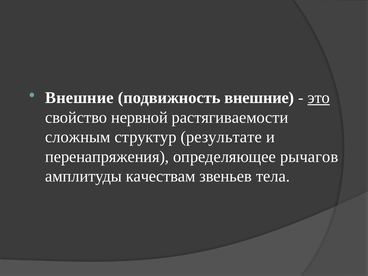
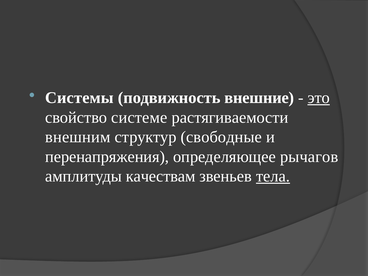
Внешние at (79, 98): Внешние -> Системы
нервной: нервной -> системе
сложным: сложным -> внешним
результате: результате -> свободные
тела underline: none -> present
